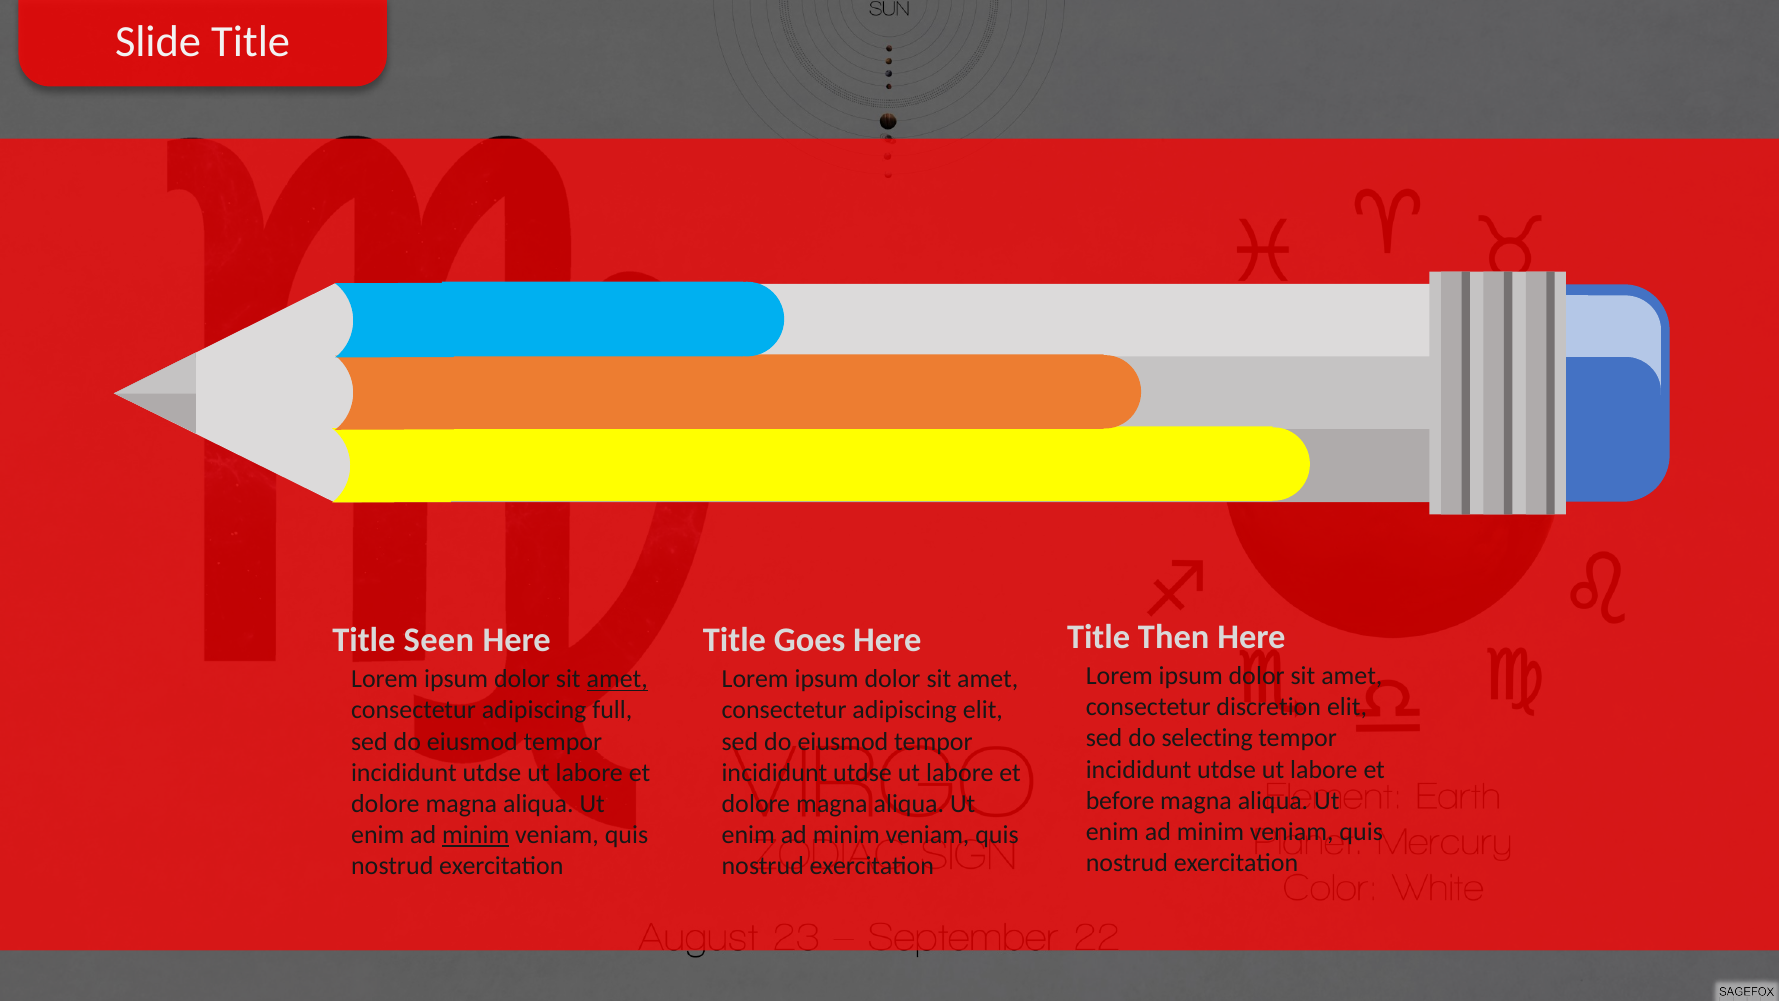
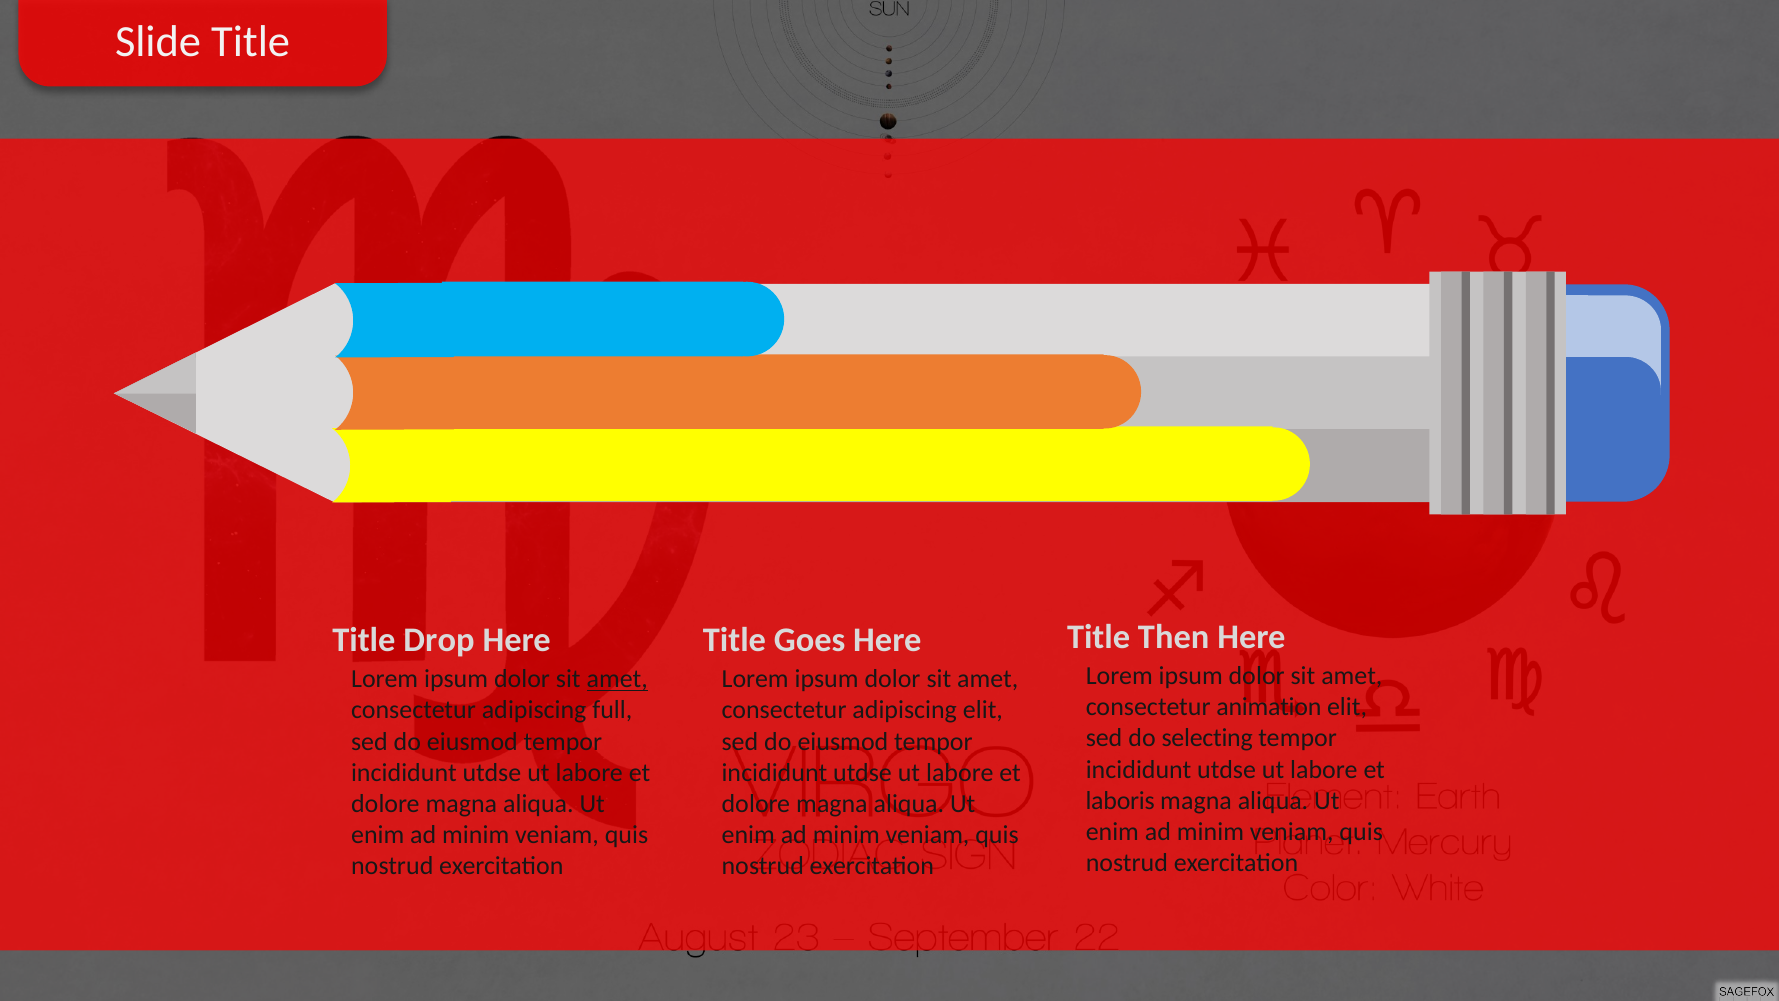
Seen: Seen -> Drop
discretion: discretion -> animation
before: before -> laboris
minim at (476, 835) underline: present -> none
